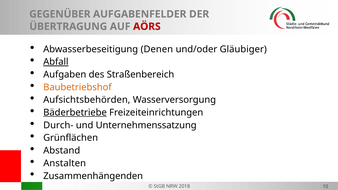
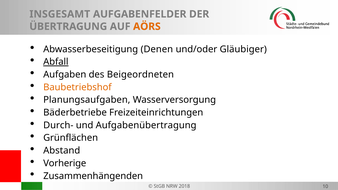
GEGENÜBER: GEGENÜBER -> INSGESAMT
AÖRS colour: red -> orange
Straßenbereich: Straßenbereich -> Beigeordneten
Aufsichtsbehörden: Aufsichtsbehörden -> Planungsaufgaben
Bäderbetriebe underline: present -> none
Unternehmenssatzung: Unternehmenssatzung -> Aufgabenübertragung
Anstalten: Anstalten -> Vorherige
